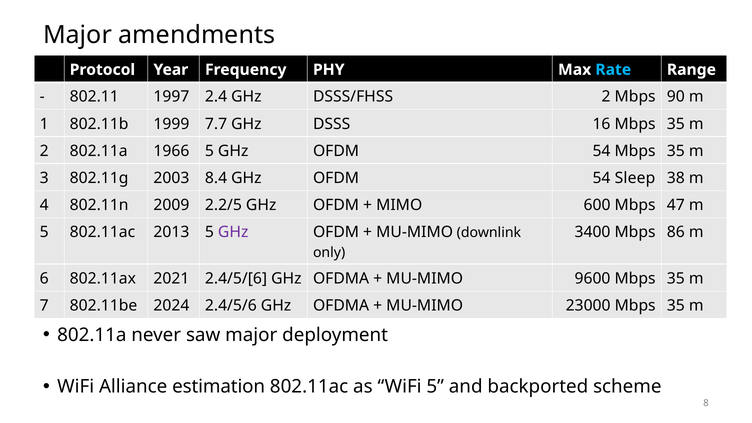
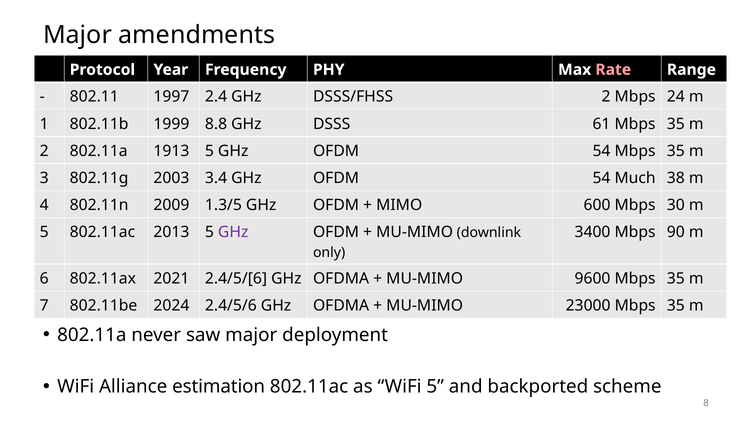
Rate colour: light blue -> pink
90: 90 -> 24
7.7: 7.7 -> 8.8
16: 16 -> 61
1966: 1966 -> 1913
8.4: 8.4 -> 3.4
Sleep: Sleep -> Much
2.2/5: 2.2/5 -> 1.3/5
47: 47 -> 30
86: 86 -> 90
